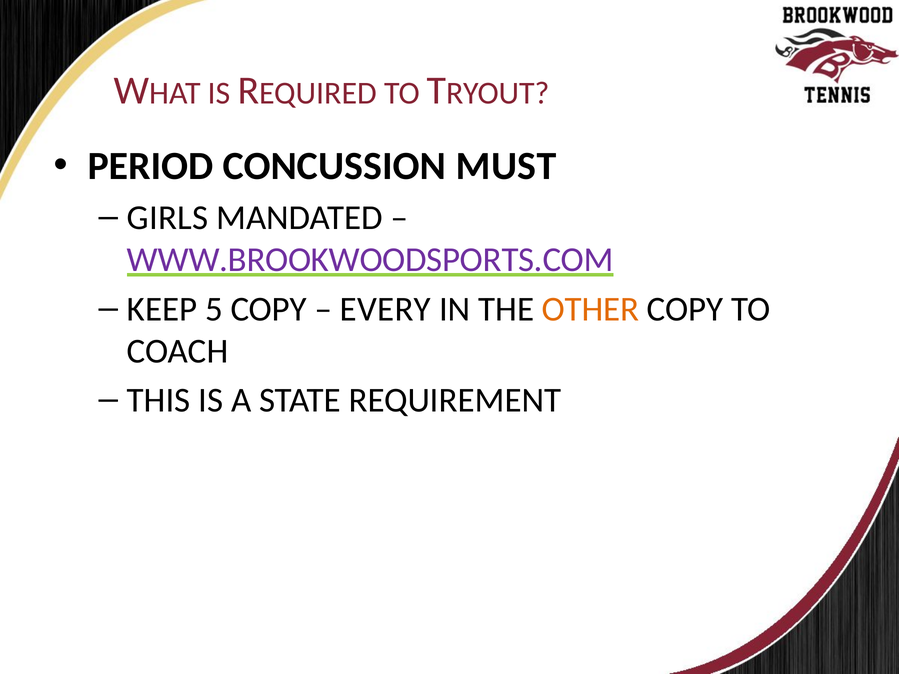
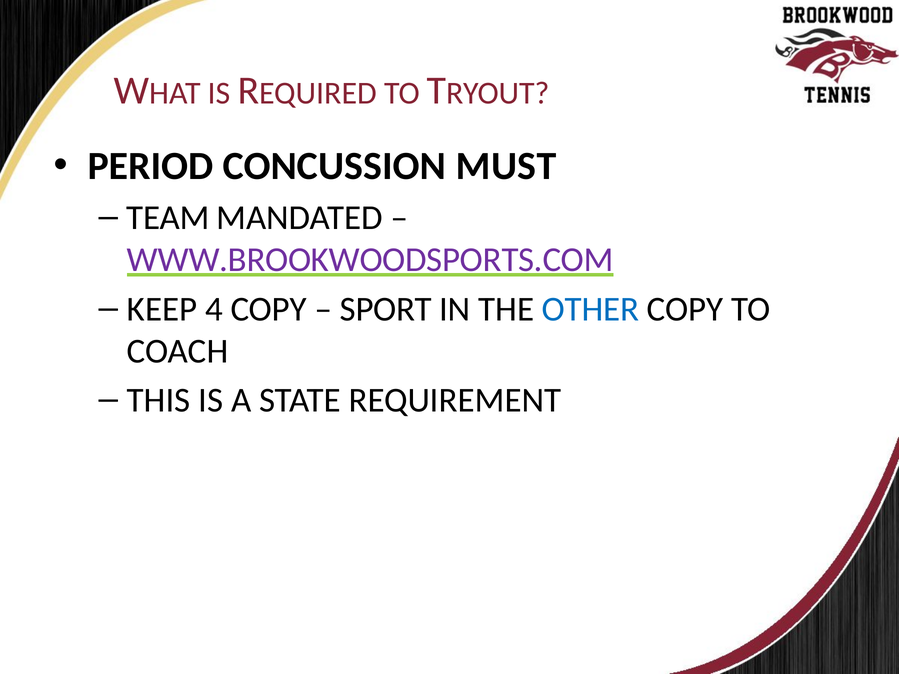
GIRLS: GIRLS -> TEAM
5: 5 -> 4
EVERY: EVERY -> SPORT
OTHER colour: orange -> blue
